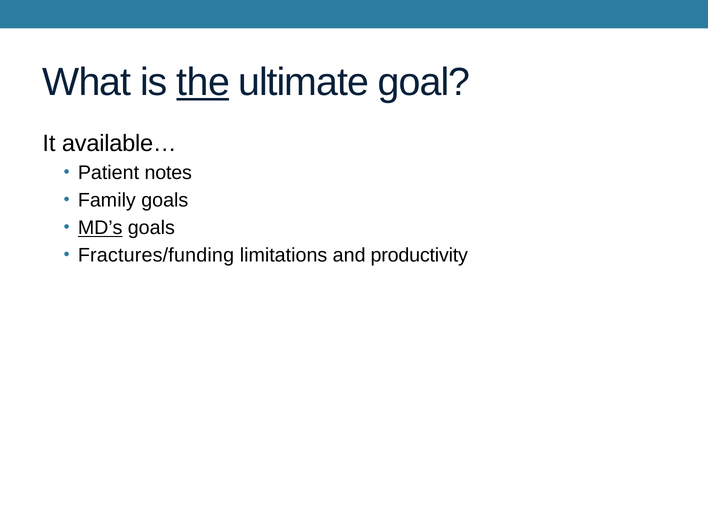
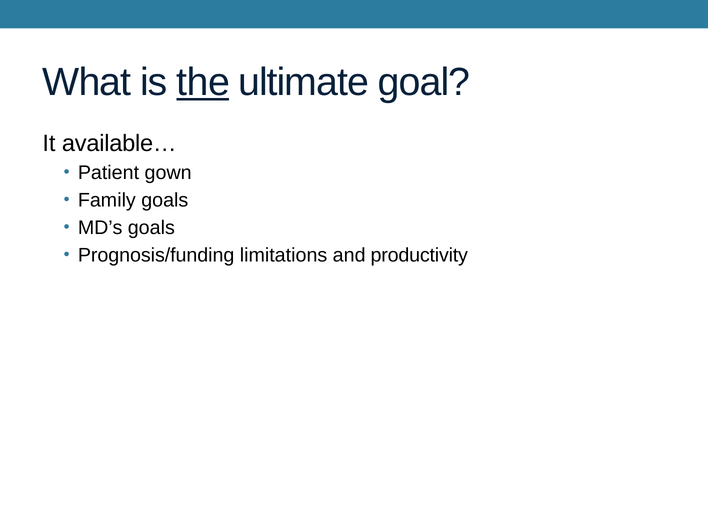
notes: notes -> gown
MD’s underline: present -> none
Fractures/funding: Fractures/funding -> Prognosis/funding
